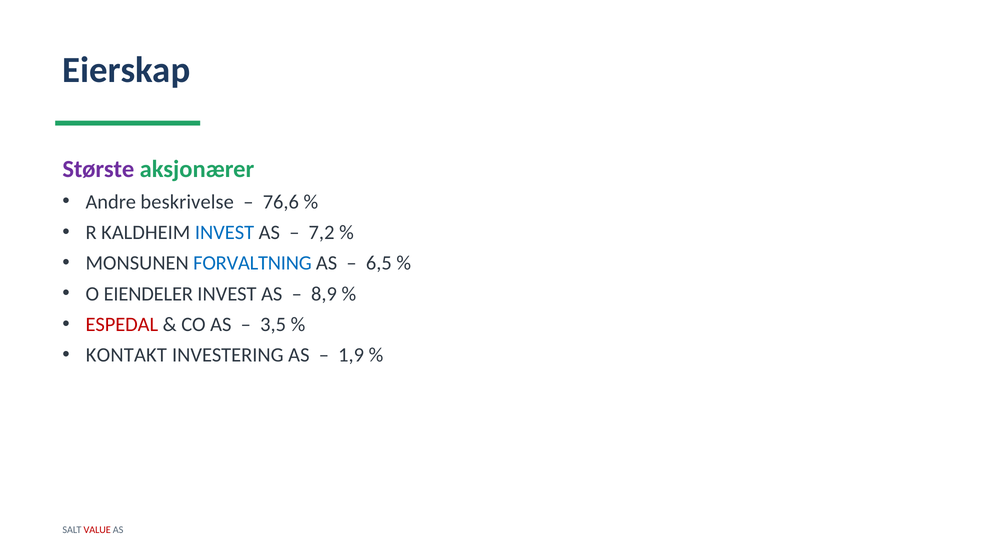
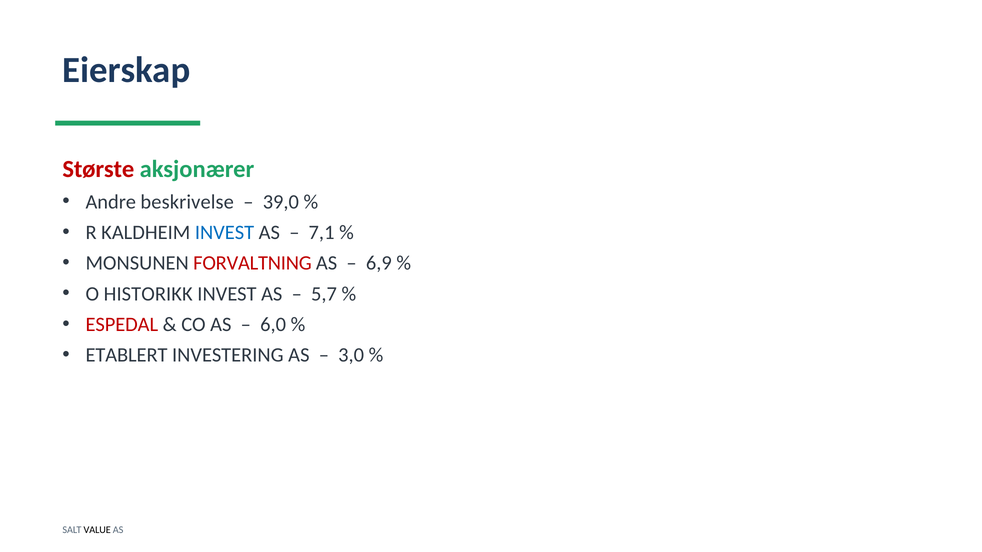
Største colour: purple -> red
76,6: 76,6 -> 39,0
7,2: 7,2 -> 7,1
FORVALTNING colour: blue -> red
6,5: 6,5 -> 6,9
EIENDELER: EIENDELER -> HISTORIKK
8,9: 8,9 -> 5,7
3,5: 3,5 -> 6,0
KONTAKT: KONTAKT -> ETABLERT
1,9: 1,9 -> 3,0
VALUE colour: red -> black
